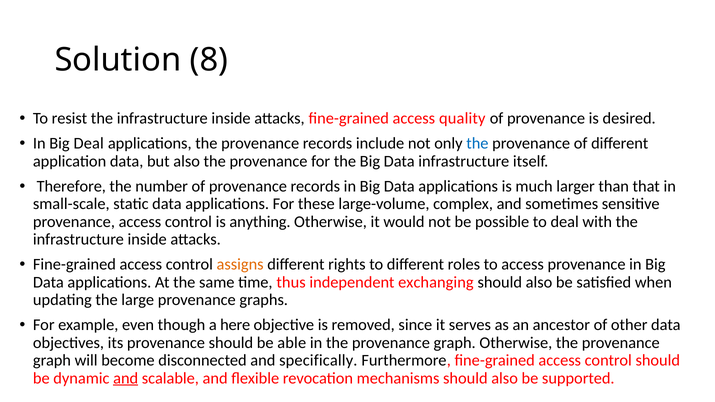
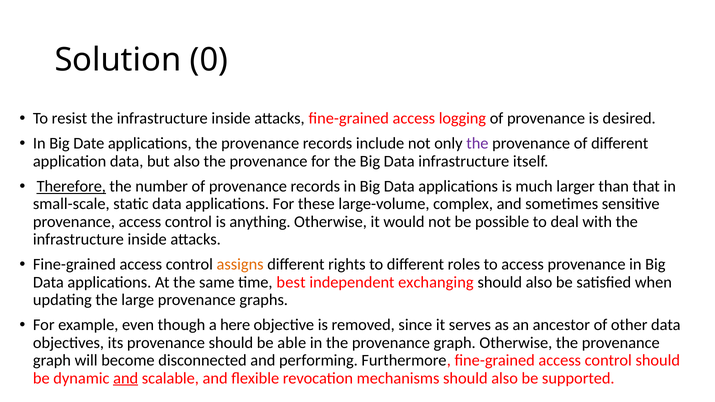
8: 8 -> 0
quality: quality -> logging
Big Deal: Deal -> Date
the at (477, 144) colour: blue -> purple
Therefore underline: none -> present
thus: thus -> best
specifically: specifically -> performing
